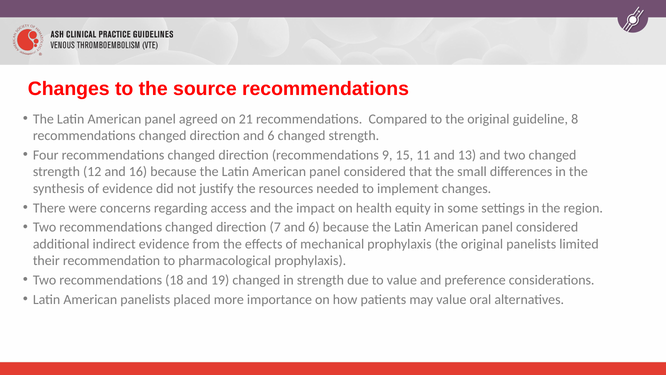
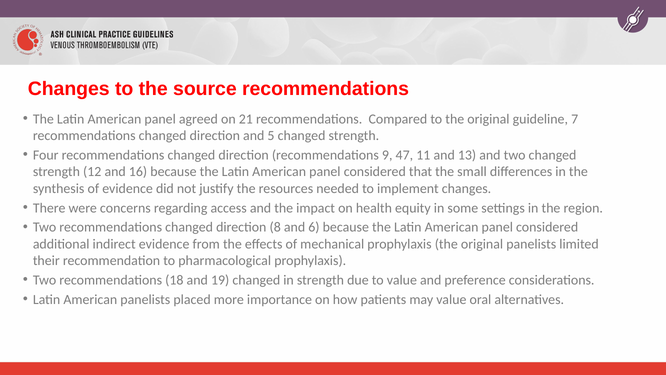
8: 8 -> 7
direction and 6: 6 -> 5
15: 15 -> 47
7: 7 -> 8
